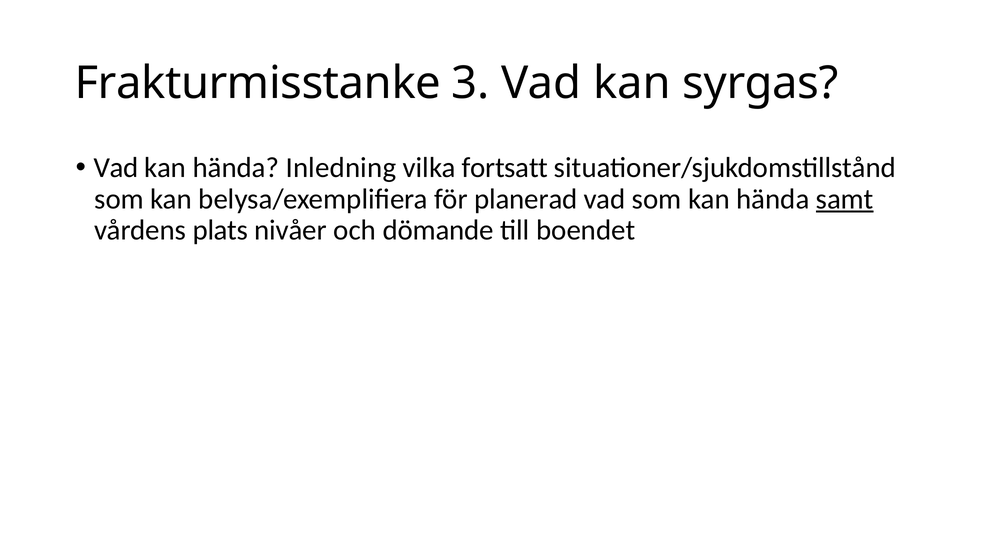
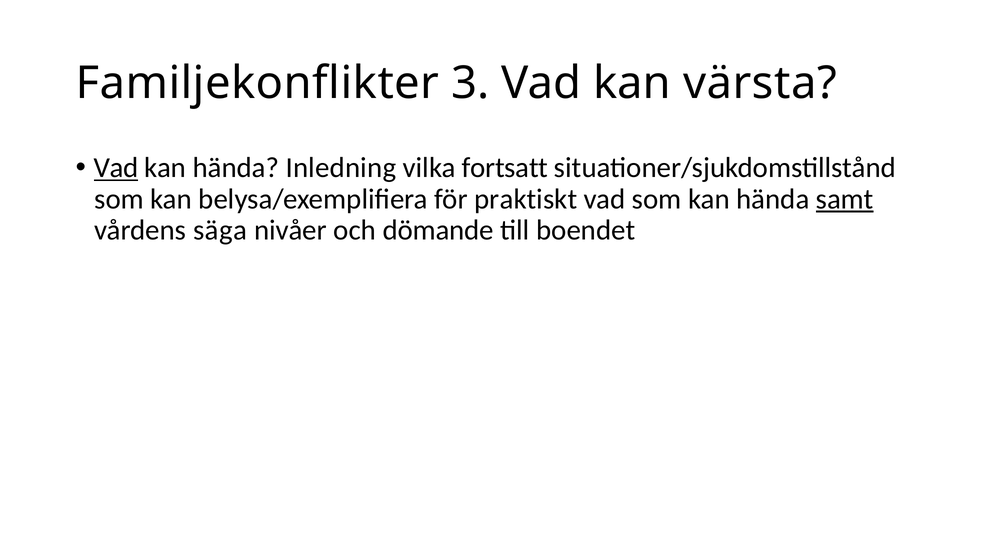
Frakturmisstanke: Frakturmisstanke -> Familjekonflikter
syrgas: syrgas -> värsta
Vad at (116, 168) underline: none -> present
planerad: planerad -> praktiskt
plats: plats -> säga
